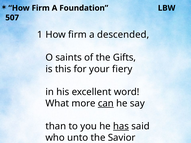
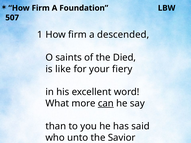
Gifts: Gifts -> Died
this: this -> like
has underline: present -> none
